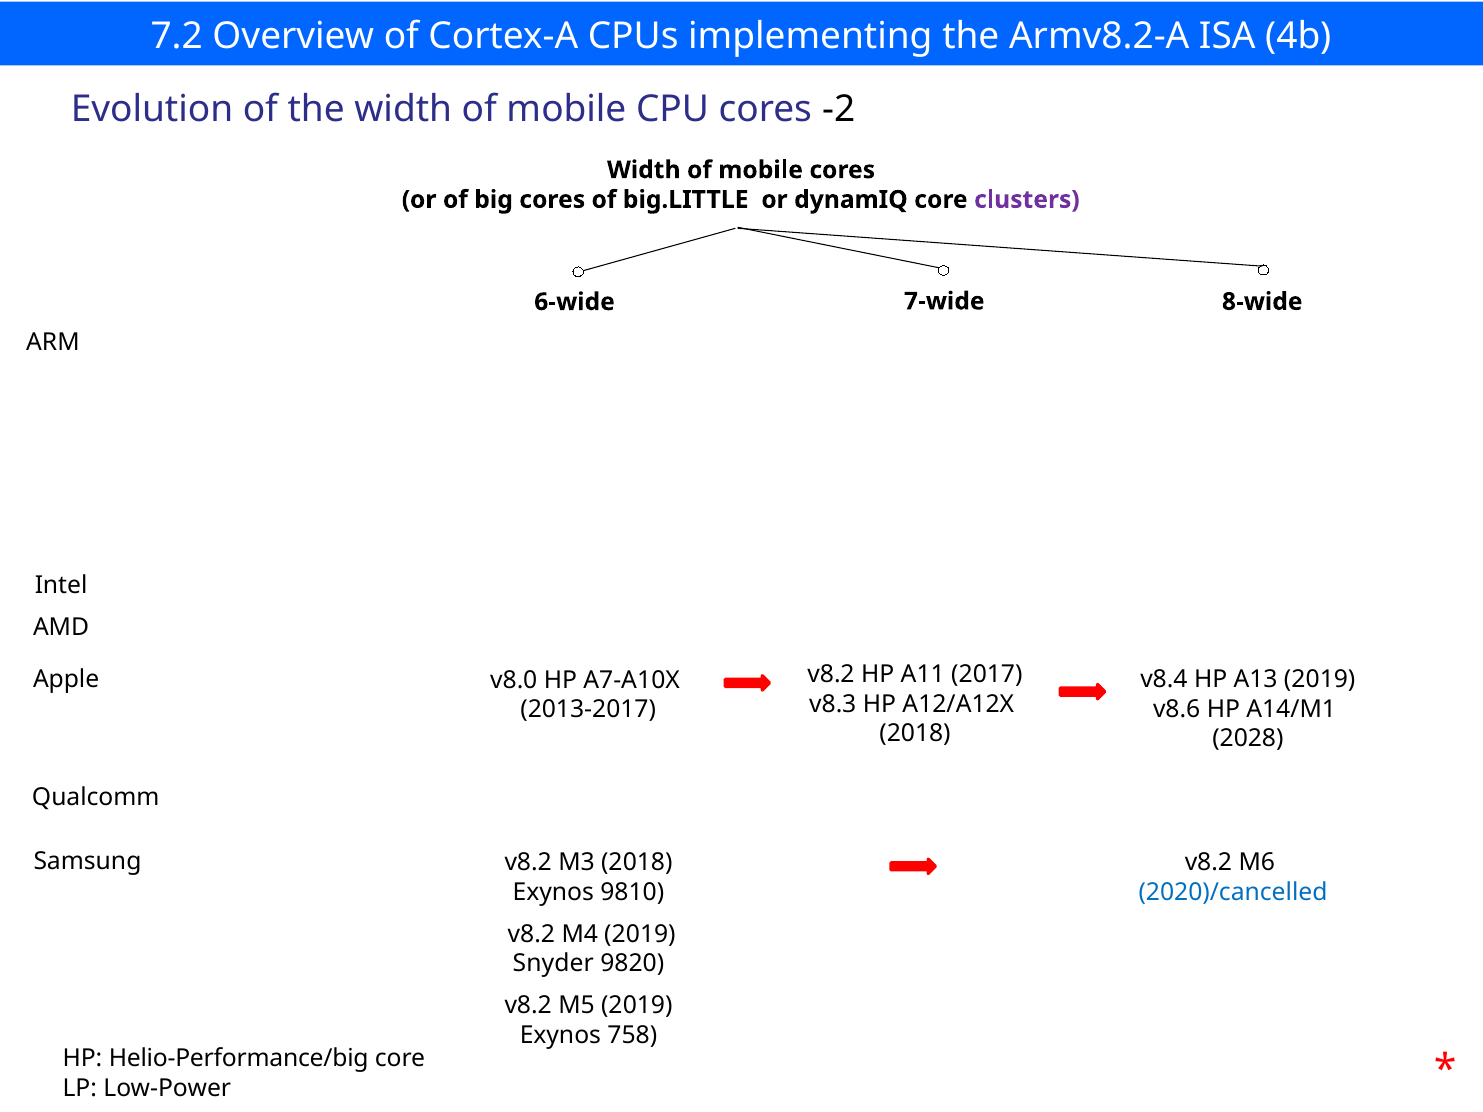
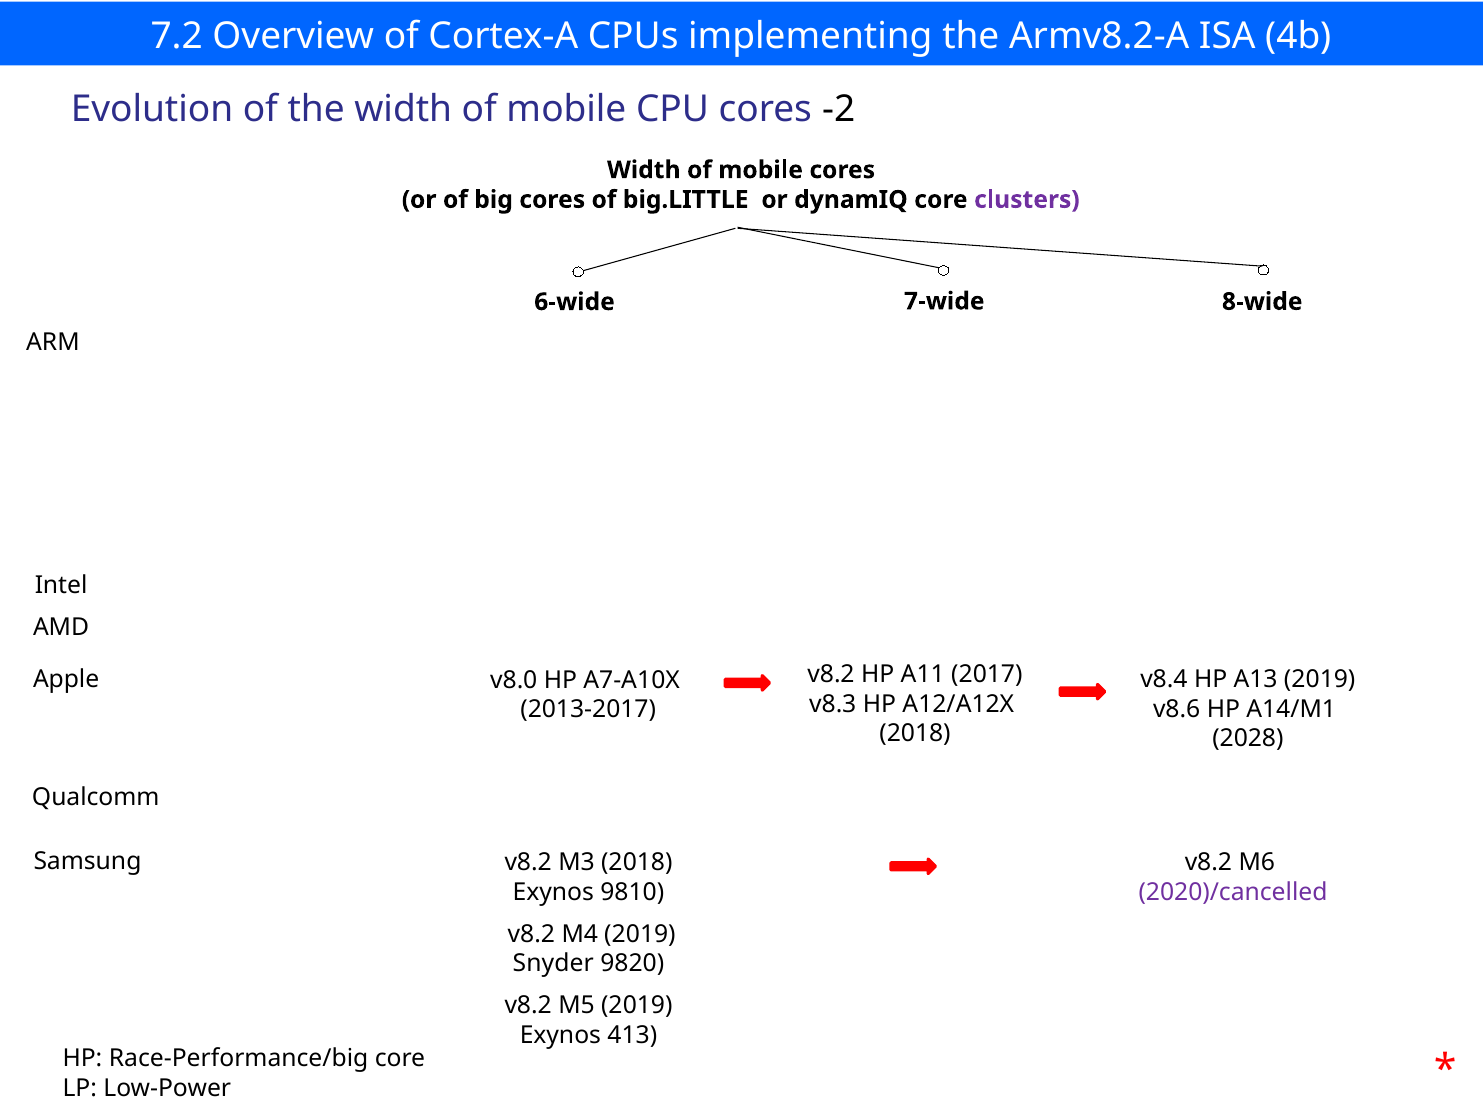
2020)/cancelled colour: blue -> purple
758: 758 -> 413
Helio-Performance/big: Helio-Performance/big -> Race-Performance/big
